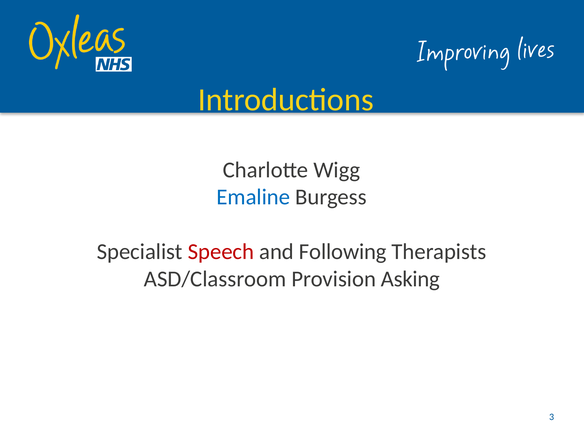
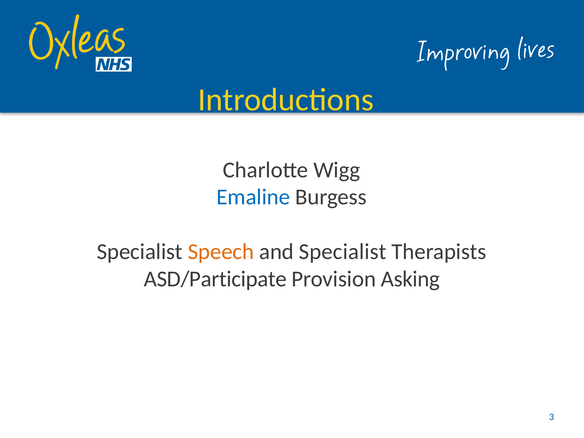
Speech colour: red -> orange
and Following: Following -> Specialist
ASD/Classroom: ASD/Classroom -> ASD/Participate
